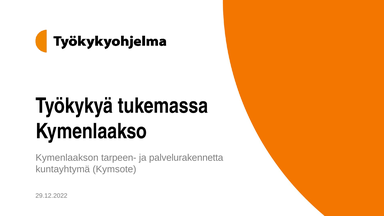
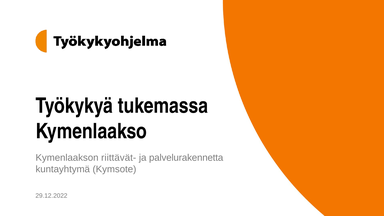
tarpeen-: tarpeen- -> riittävät-
